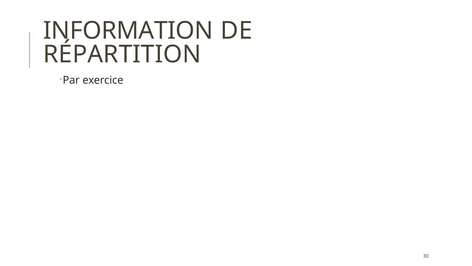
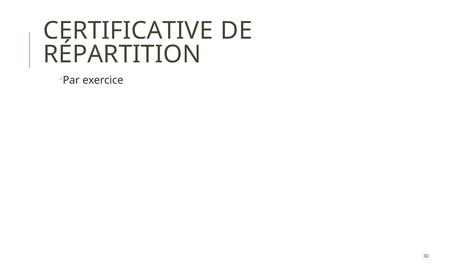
INFORMATION: INFORMATION -> CERTIFICATIVE
